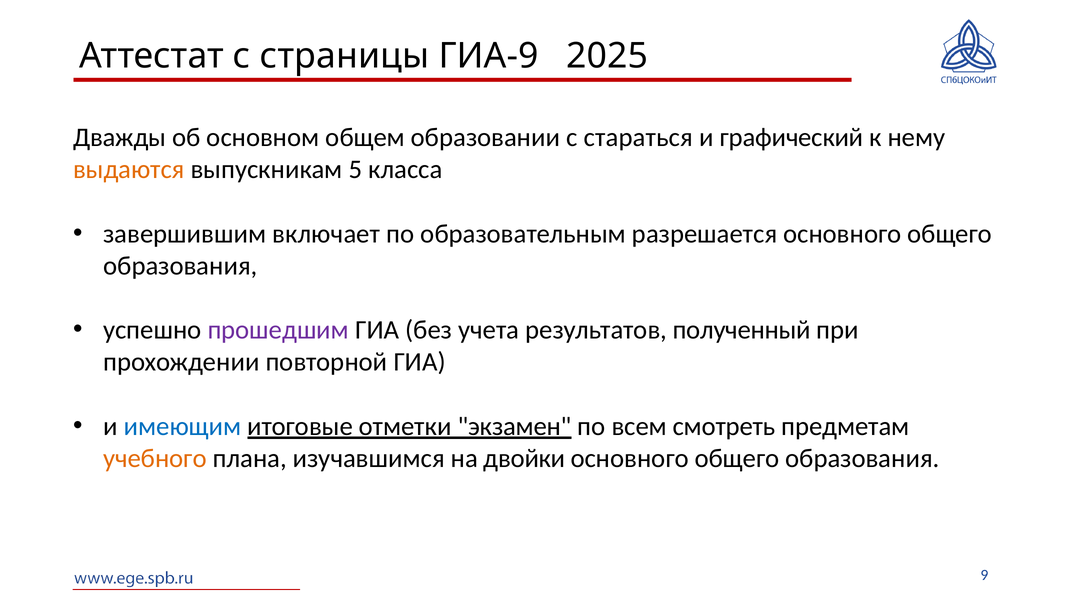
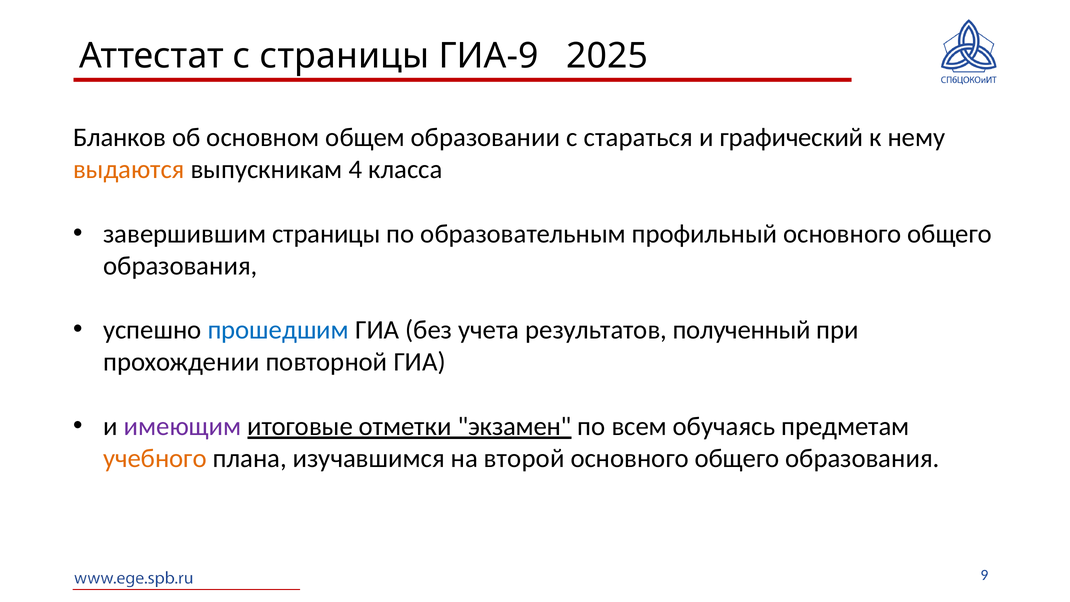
Дважды: Дважды -> Бланков
5: 5 -> 4
завершившим включает: включает -> страницы
разрешается: разрешается -> профильный
прошедшим colour: purple -> blue
имеющим colour: blue -> purple
смотреть: смотреть -> обучаясь
двойки: двойки -> второй
